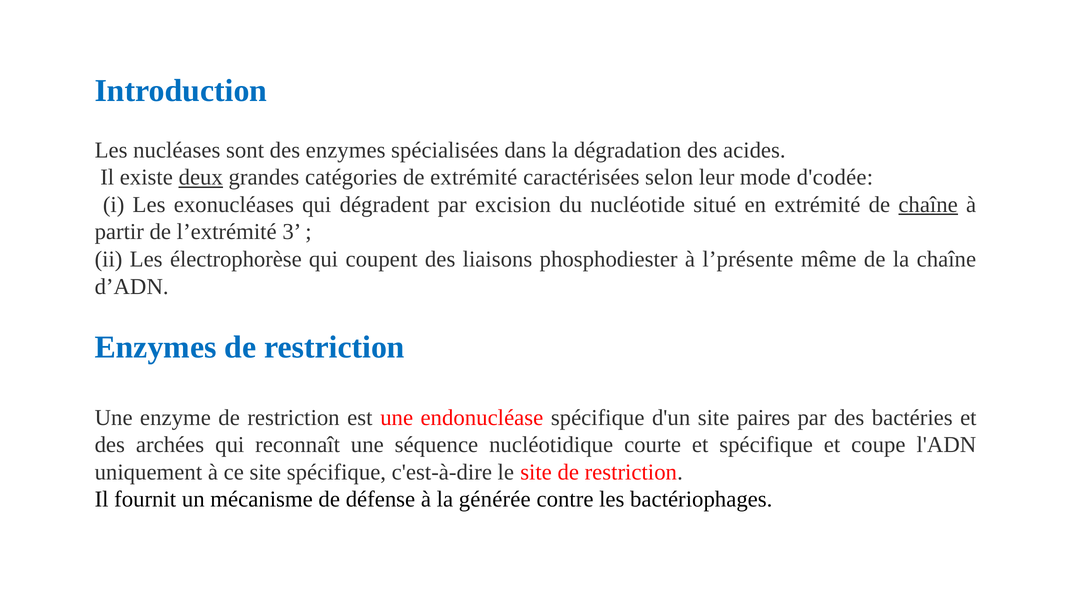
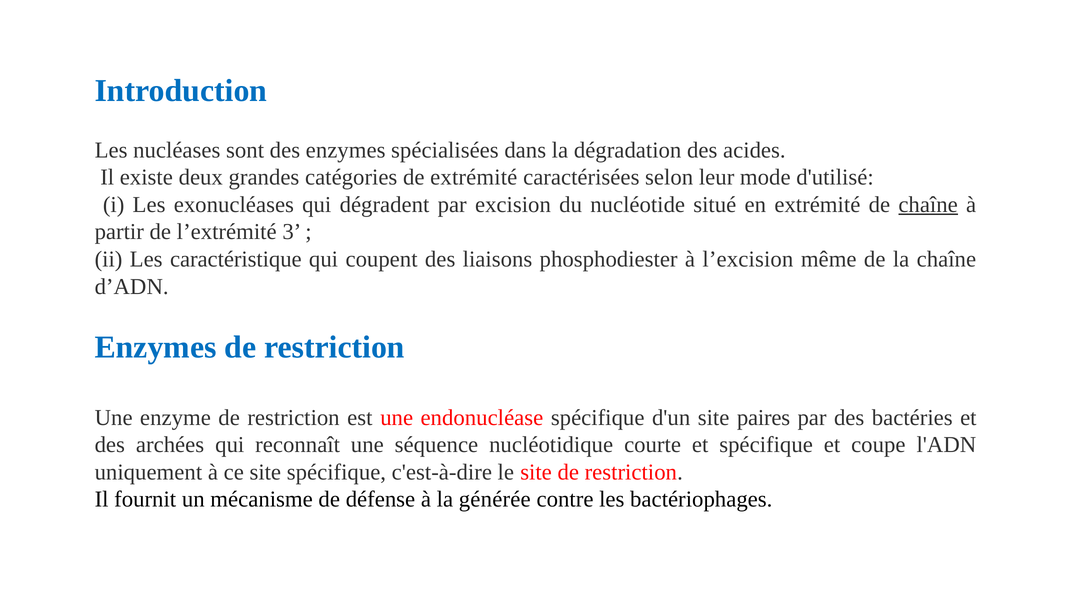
deux underline: present -> none
d'codée: d'codée -> d'utilisé
électrophorèse: électrophorèse -> caractéristique
l’présente: l’présente -> l’excision
